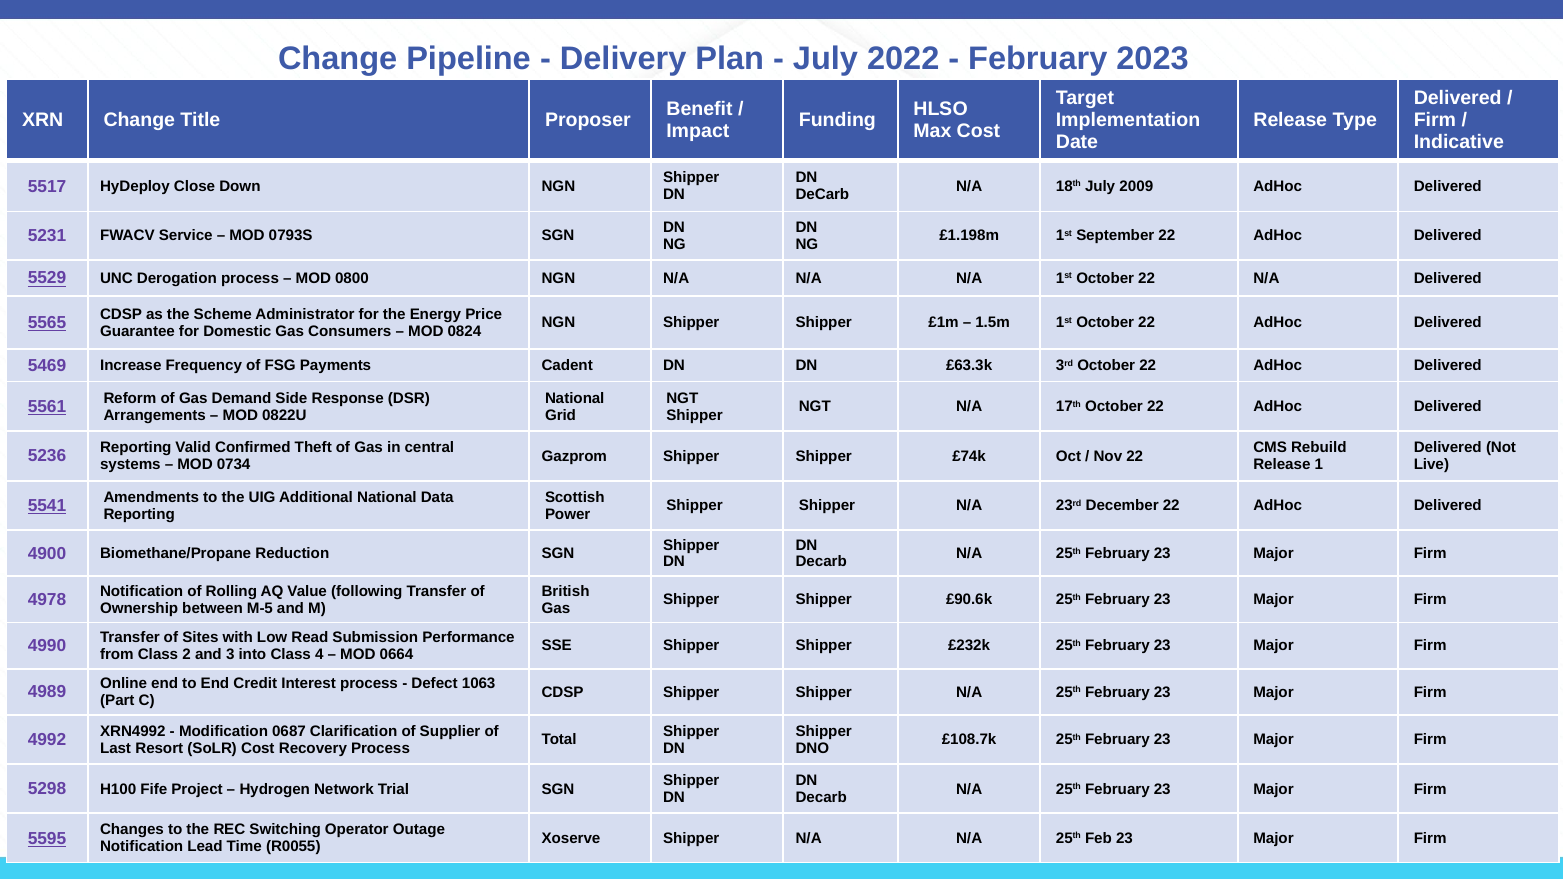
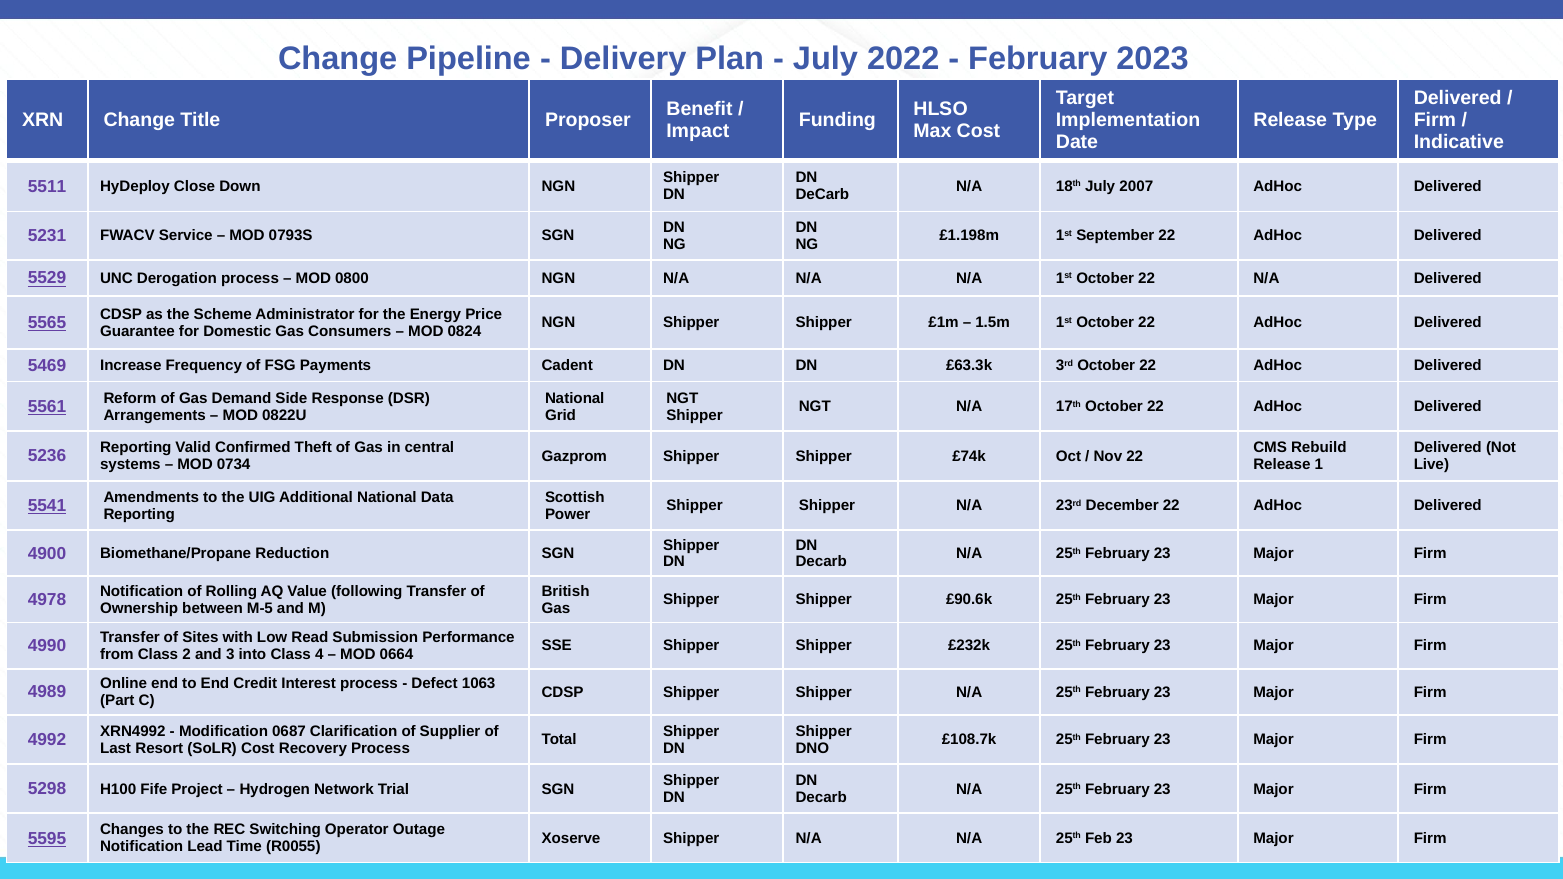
5517: 5517 -> 5511
2009: 2009 -> 2007
